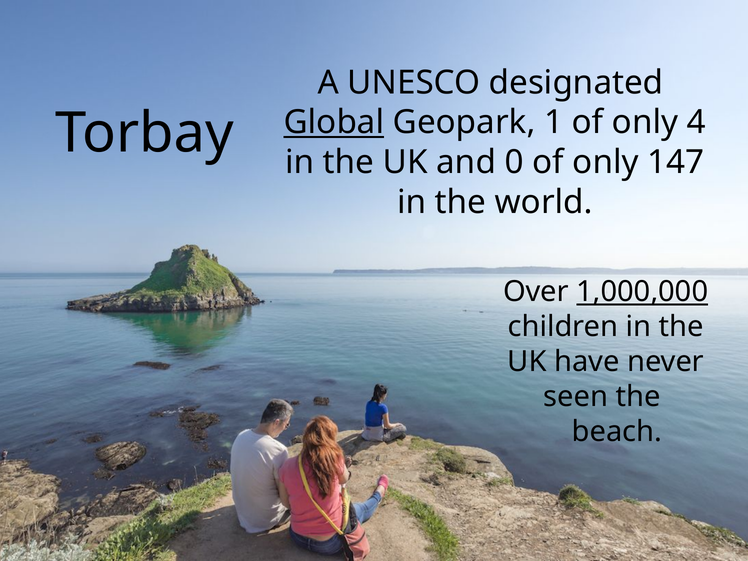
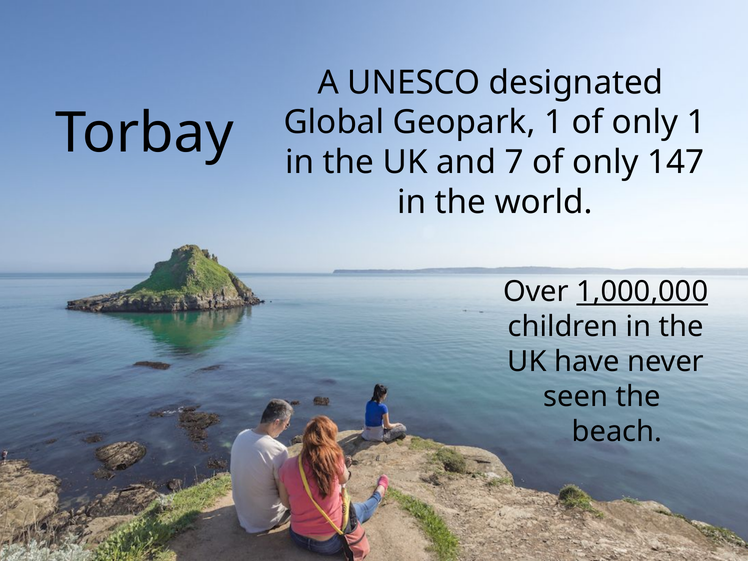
Global underline: present -> none
only 4: 4 -> 1
0: 0 -> 7
